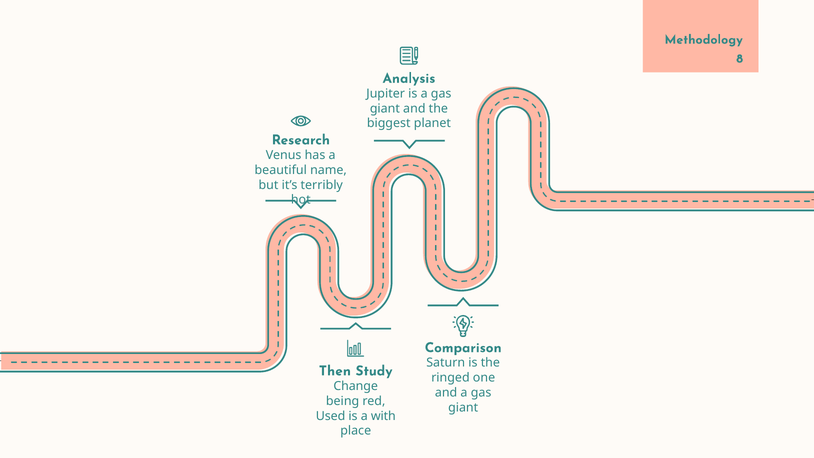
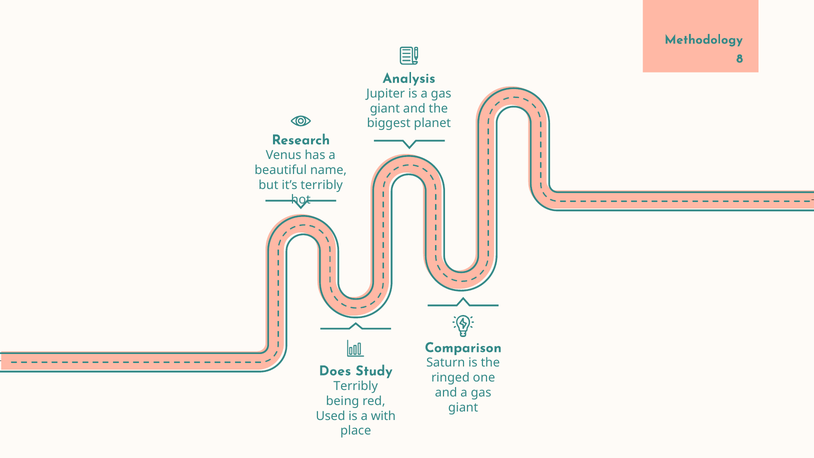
Then: Then -> Does
Change at (356, 386): Change -> Terribly
